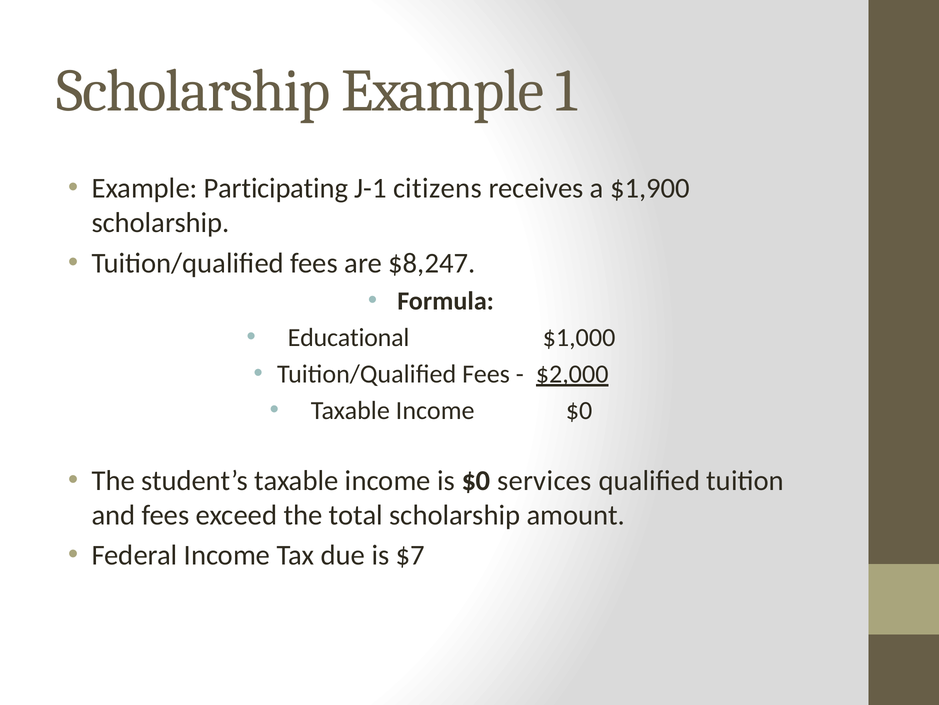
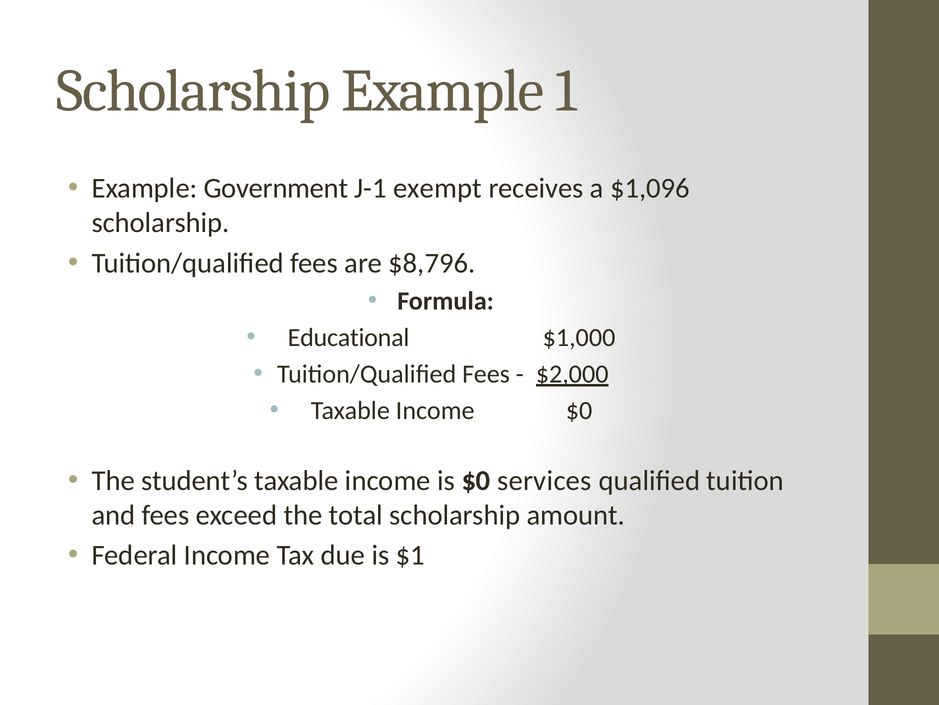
Participating: Participating -> Government
citizens: citizens -> exempt
$1,900: $1,900 -> $1,096
$8,247: $8,247 -> $8,796
$7: $7 -> $1
